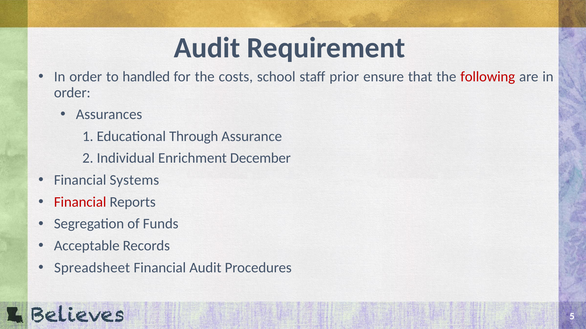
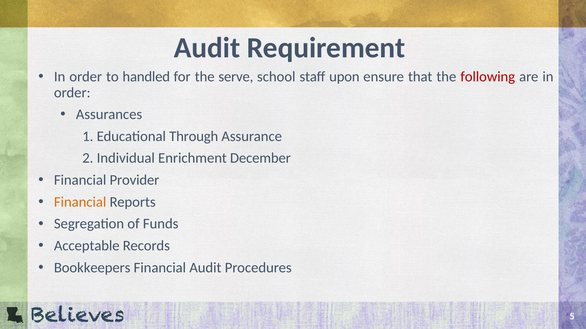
costs: costs -> serve
prior: prior -> upon
Systems: Systems -> Provider
Financial at (80, 202) colour: red -> orange
Spreadsheet: Spreadsheet -> Bookkeepers
